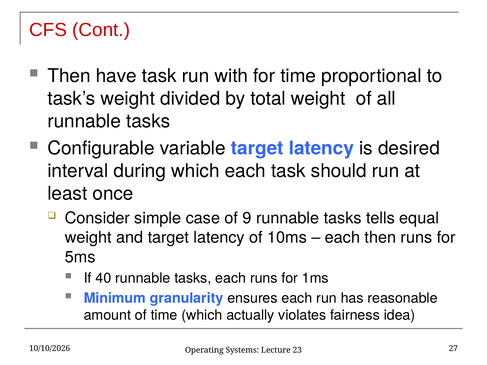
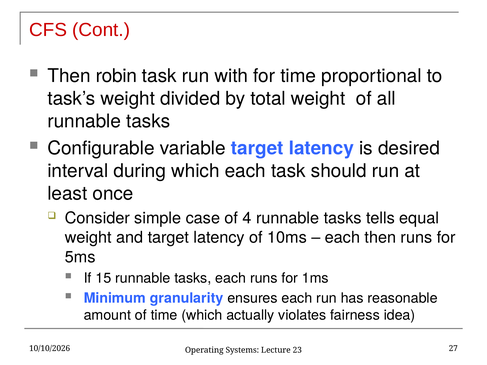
have: have -> robin
9: 9 -> 4
40: 40 -> 15
